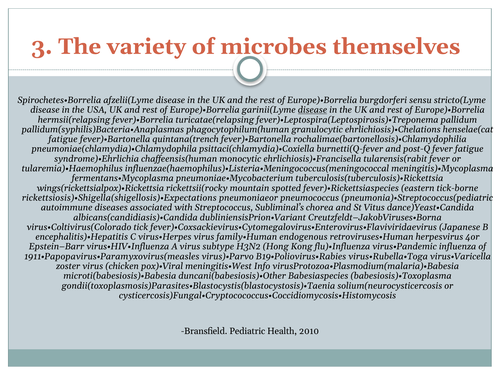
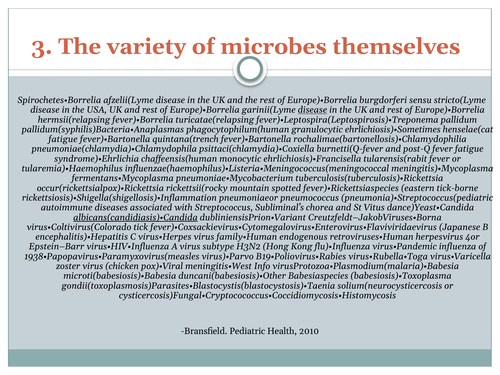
ehrlichiosis)•Chelations: ehrlichiosis)•Chelations -> ehrlichiosis)•Sometimes
wings(rickettsialpox)•Rickettsia: wings(rickettsialpox)•Rickettsia -> occur(rickettsialpox)•Rickettsia
rickettsiosis)•Shigella(shigellosis)•Expectations: rickettsiosis)•Shigella(shigellosis)•Expectations -> rickettsiosis)•Shigella(shigellosis)•Inflammation
albicans(candidiasis)•Candida underline: none -> present
1911•Papopavirus•Paramyxovirus(measles: 1911•Papopavirus•Paramyxovirus(measles -> 1938•Papopavirus•Paramyxovirus(measles
